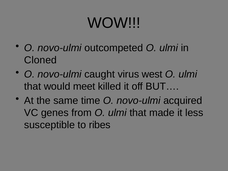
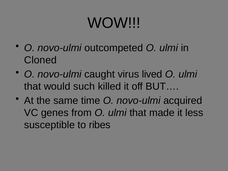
west: west -> lived
meet: meet -> such
